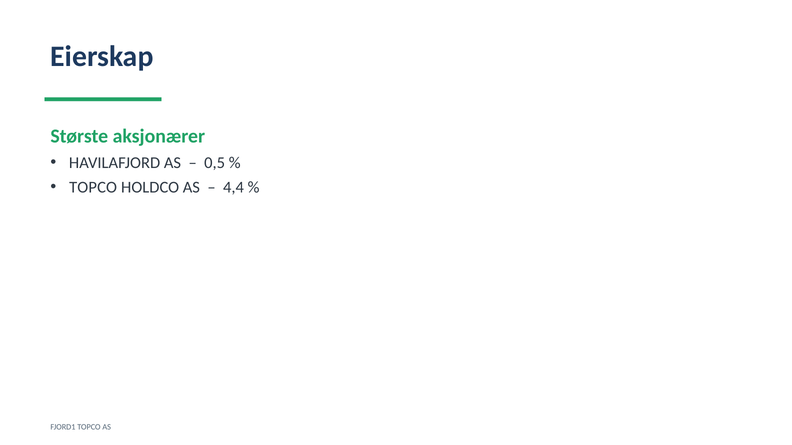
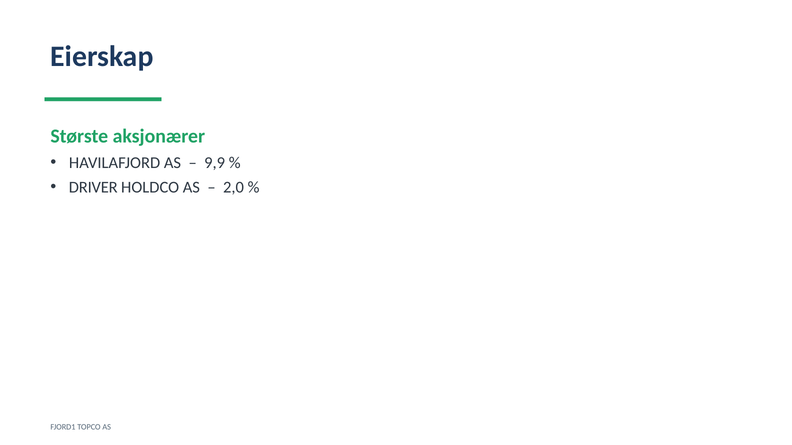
0,5: 0,5 -> 9,9
TOPCO at (93, 188): TOPCO -> DRIVER
4,4: 4,4 -> 2,0
